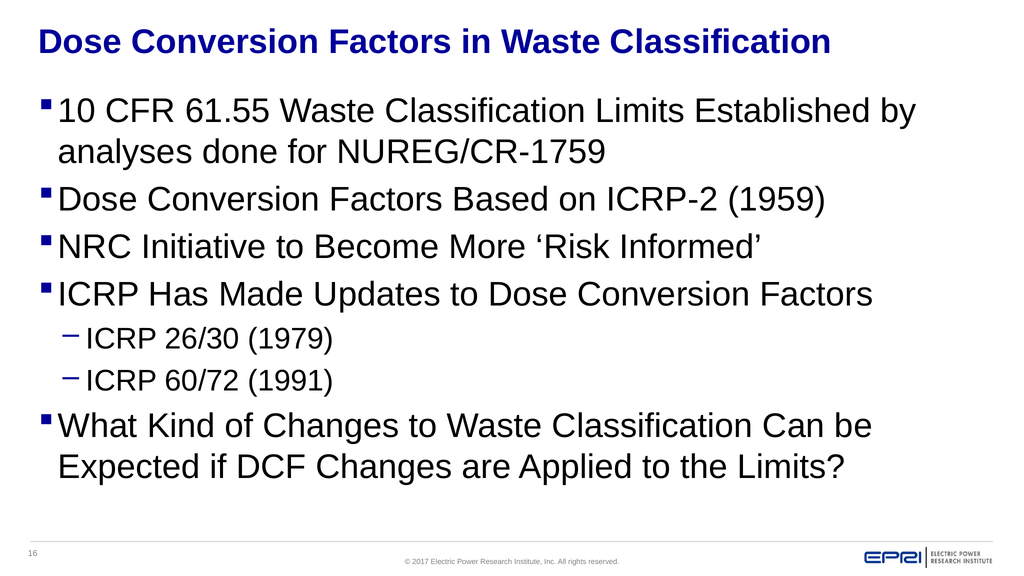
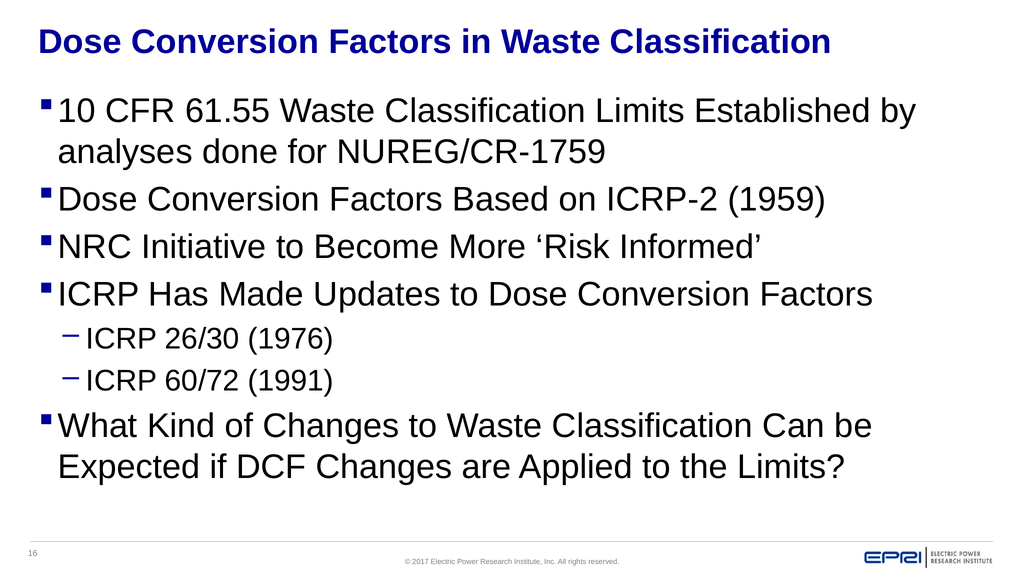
1979: 1979 -> 1976
